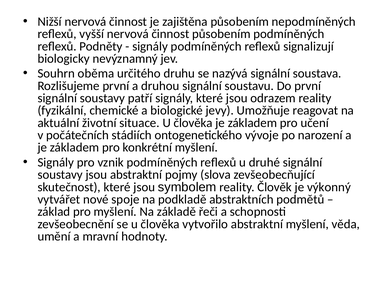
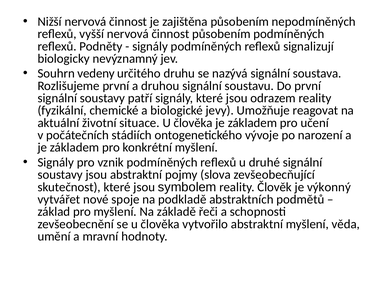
oběma: oběma -> vedeny
